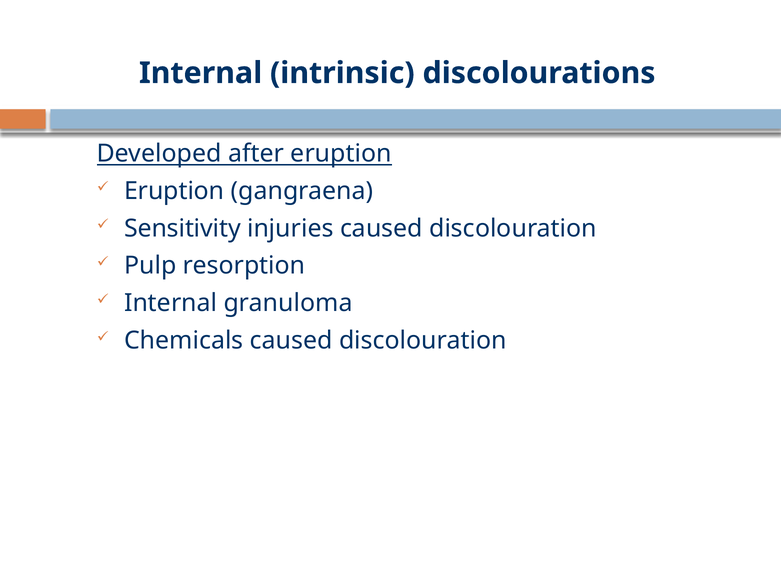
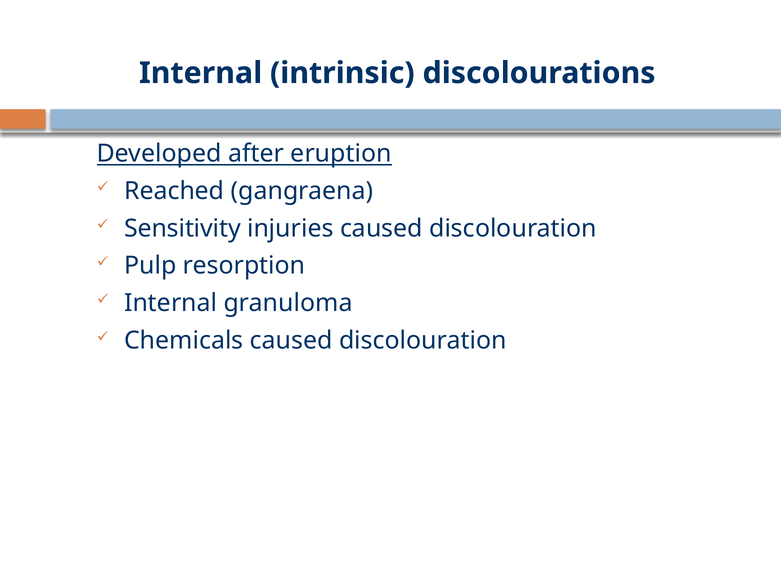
Eruption at (174, 191): Eruption -> Reached
